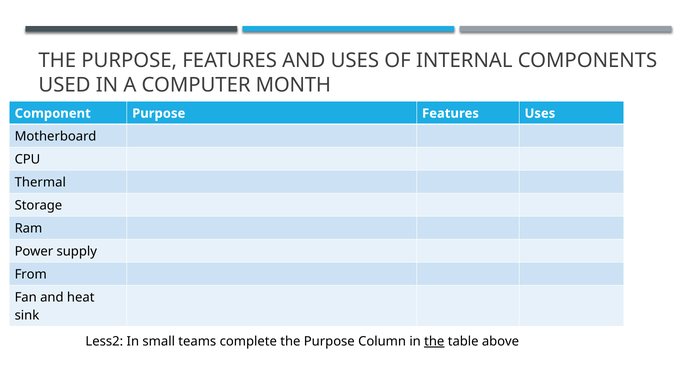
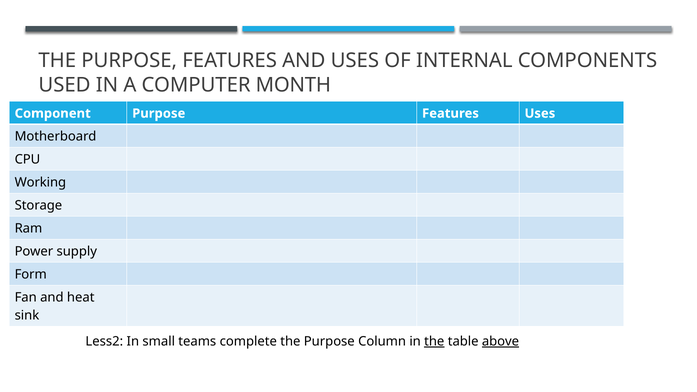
Thermal: Thermal -> Working
From: From -> Form
above underline: none -> present
